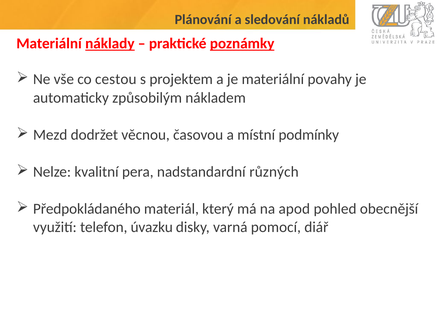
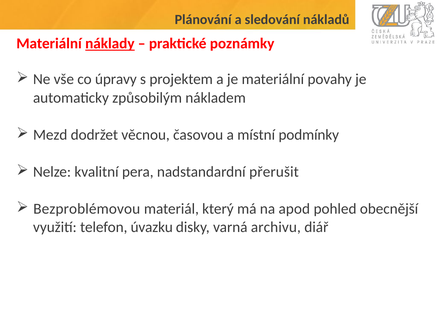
poznámky underline: present -> none
cestou: cestou -> úpravy
různých: různých -> přerušit
Předpokládaného: Předpokládaného -> Bezproblémovou
pomocí: pomocí -> archivu
